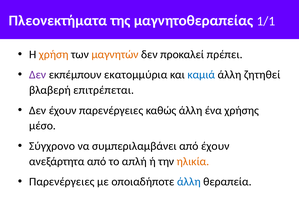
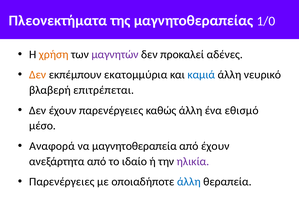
1/1: 1/1 -> 1/0
μαγνητών colour: orange -> purple
πρέπει: πρέπει -> αδένες
Δεν at (38, 75) colour: purple -> orange
ζητηθεί: ζητηθεί -> νευρικό
χρήσης: χρήσης -> εθισμό
Σύγχρονο: Σύγχρονο -> Αναφορά
συμπεριλαμβάνει: συμπεριλαμβάνει -> μαγνητοθεραπεία
απλή: απλή -> ιδαίο
ηλικία colour: orange -> purple
